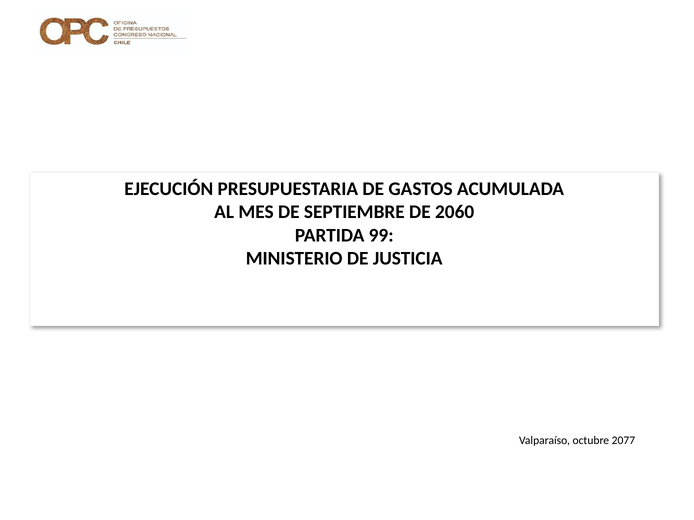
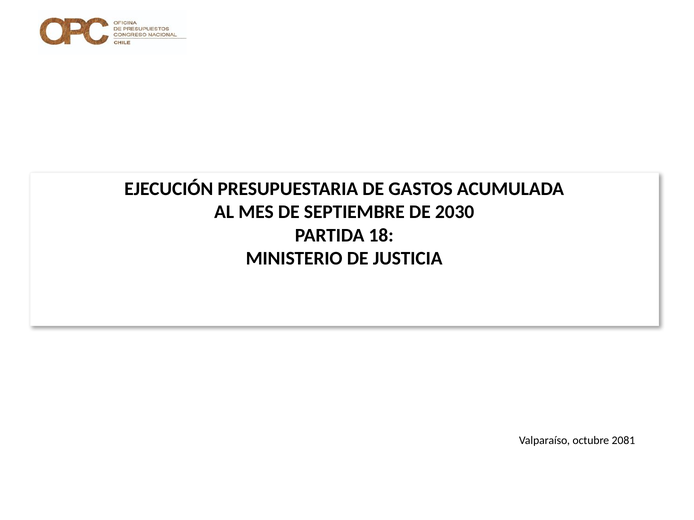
2060: 2060 -> 2030
99: 99 -> 18
2077: 2077 -> 2081
